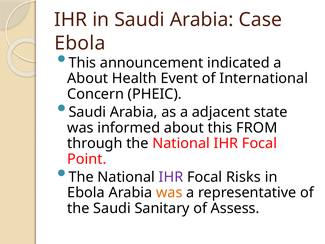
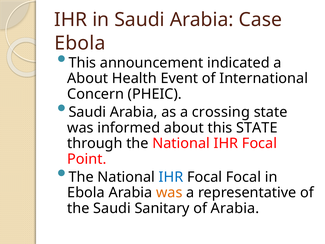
adjacent: adjacent -> crossing
this FROM: FROM -> STATE
IHR at (171, 177) colour: purple -> blue
Focal Risks: Risks -> Focal
of Assess: Assess -> Arabia
